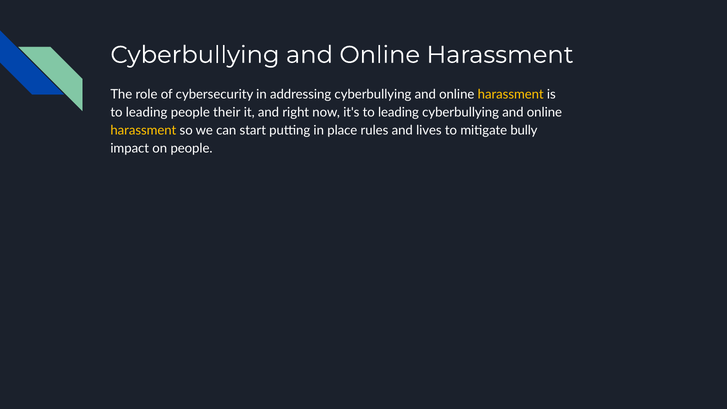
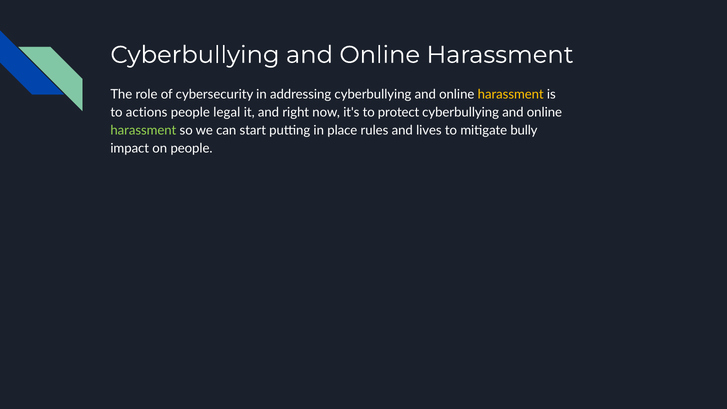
leading at (147, 112): leading -> actions
their: their -> legal
it's to leading: leading -> protect
harassment at (143, 130) colour: yellow -> light green
